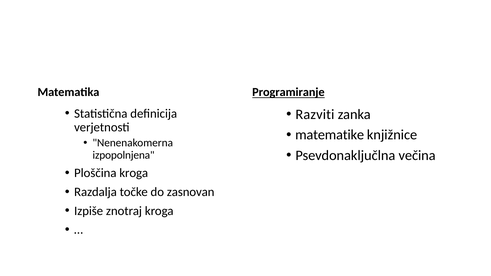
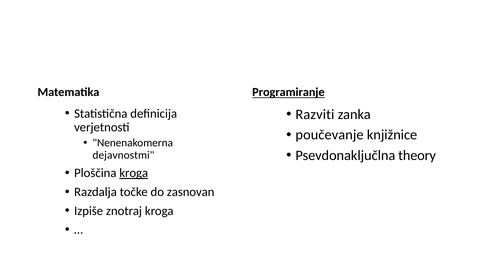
matematike: matematike -> poučevanje
večina: večina -> theory
izpopolnjena: izpopolnjena -> dejavnostmi
kroga at (134, 173) underline: none -> present
